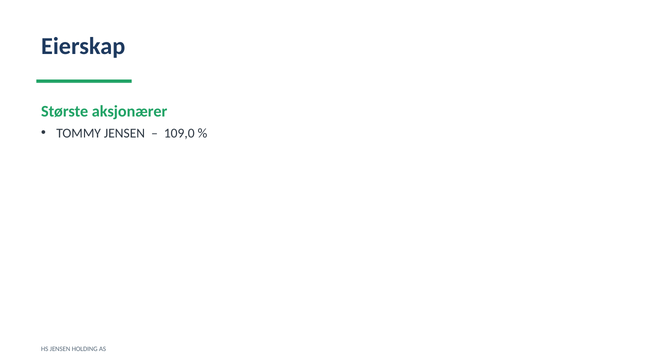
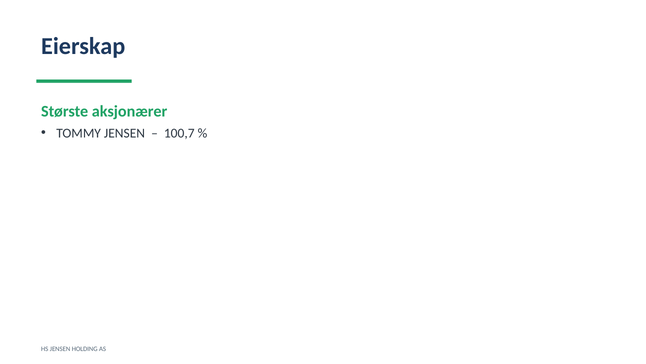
109,0: 109,0 -> 100,7
